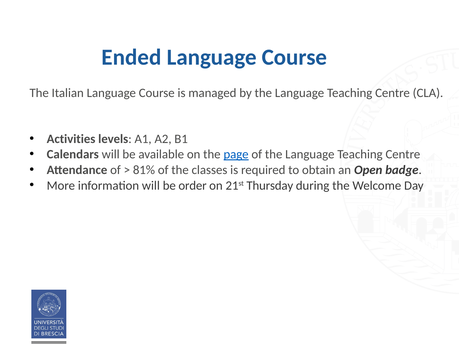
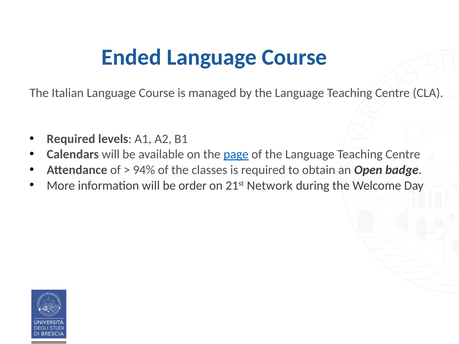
Activities at (71, 139): Activities -> Required
81%: 81% -> 94%
Thursday: Thursday -> Network
